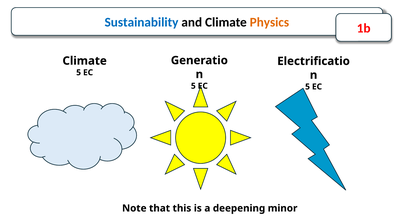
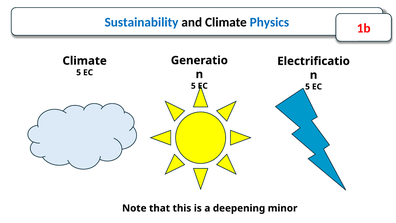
Physics colour: orange -> blue
